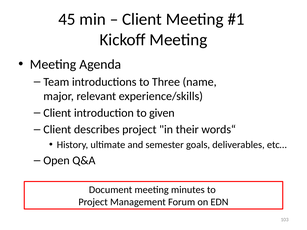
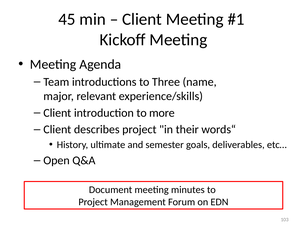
given: given -> more
